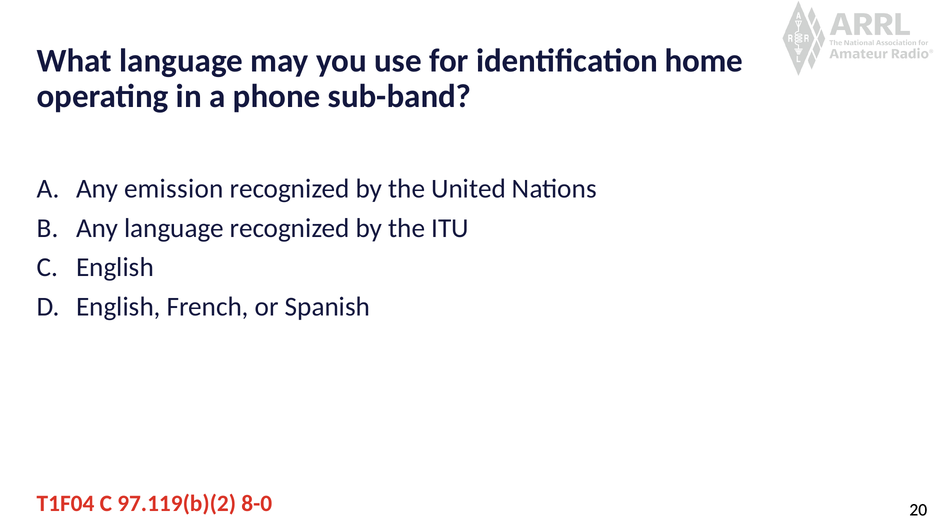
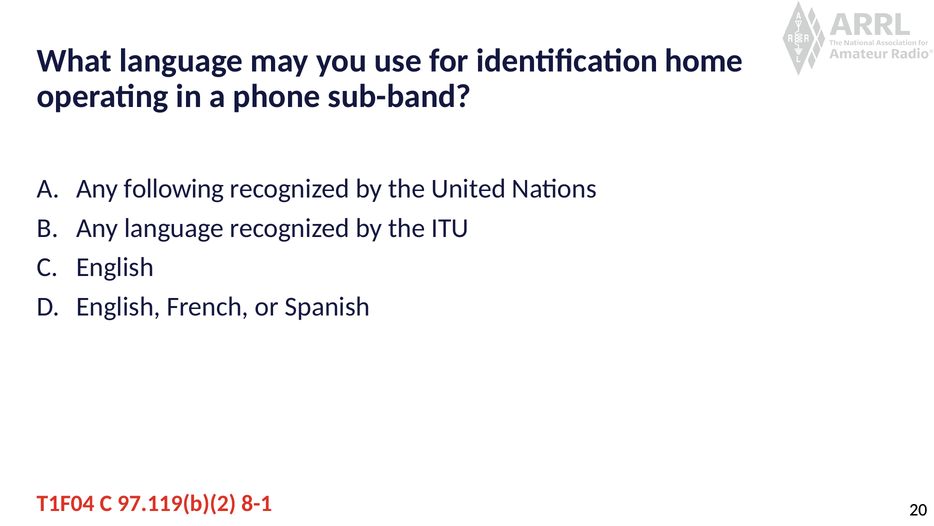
emission: emission -> following
8-0: 8-0 -> 8-1
